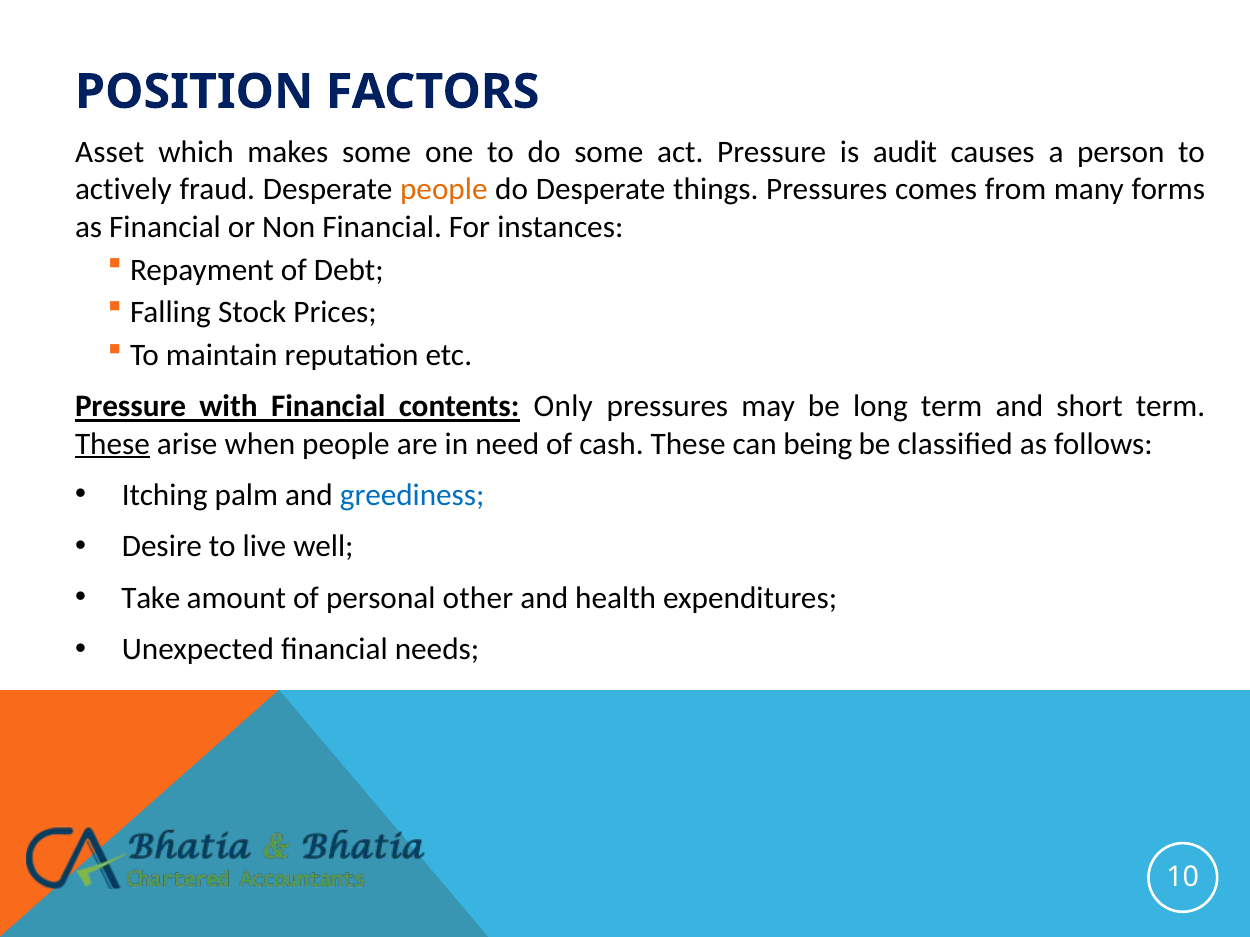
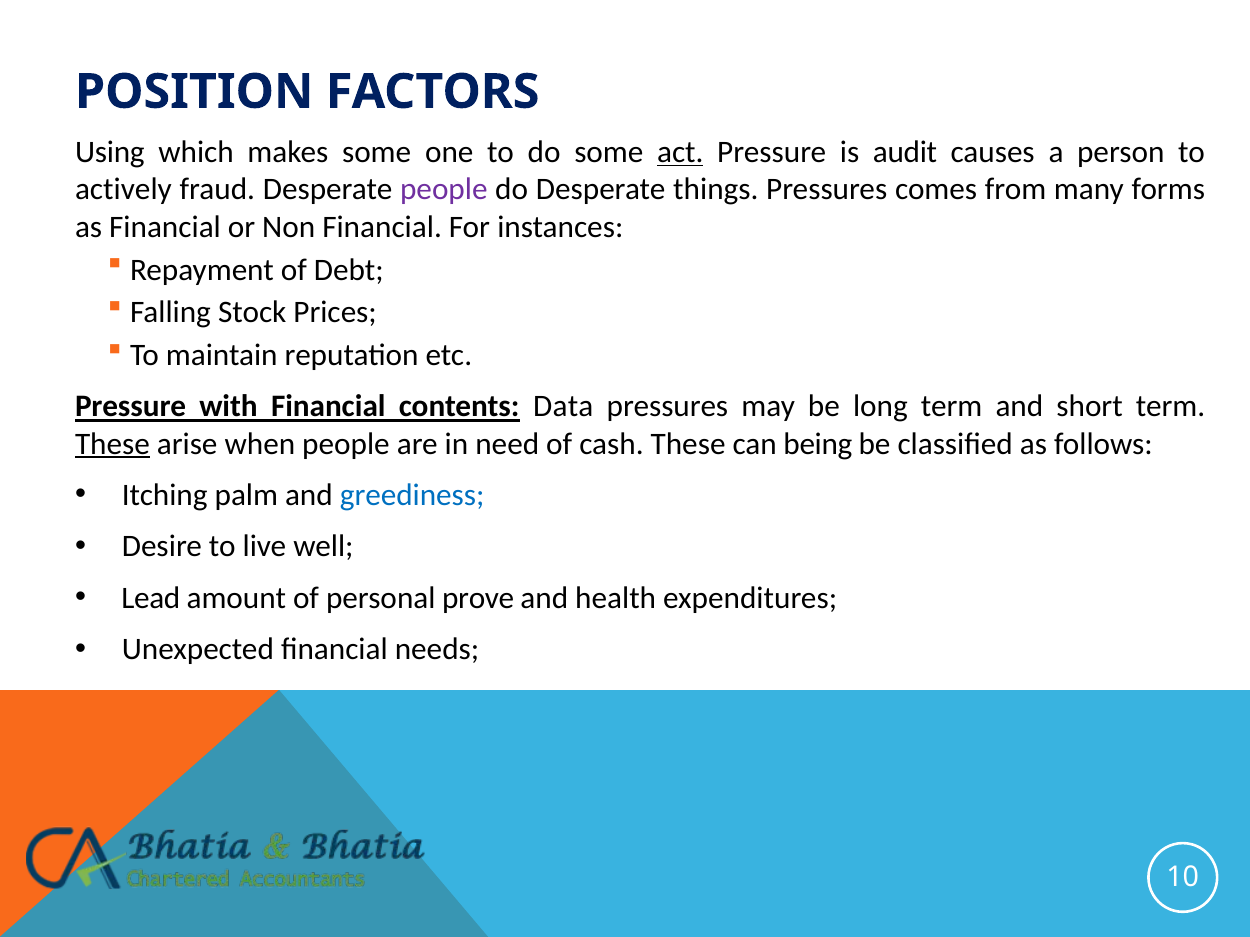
Asset: Asset -> Using
act underline: none -> present
people at (444, 190) colour: orange -> purple
Only: Only -> Data
Take: Take -> Lead
other: other -> prove
